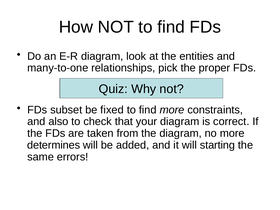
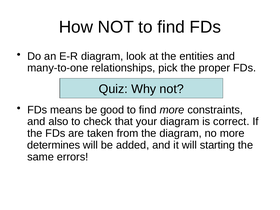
subset: subset -> means
fixed: fixed -> good
